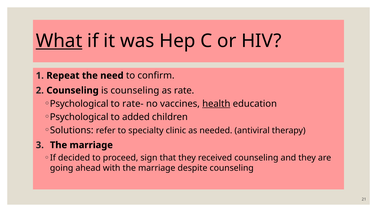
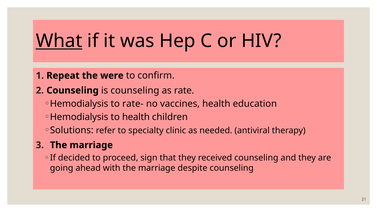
need: need -> were
Psychological at (79, 104): Psychological -> Hemodialysis
health at (216, 104) underline: present -> none
Psychological at (79, 117): Psychological -> Hemodialysis
to added: added -> health
